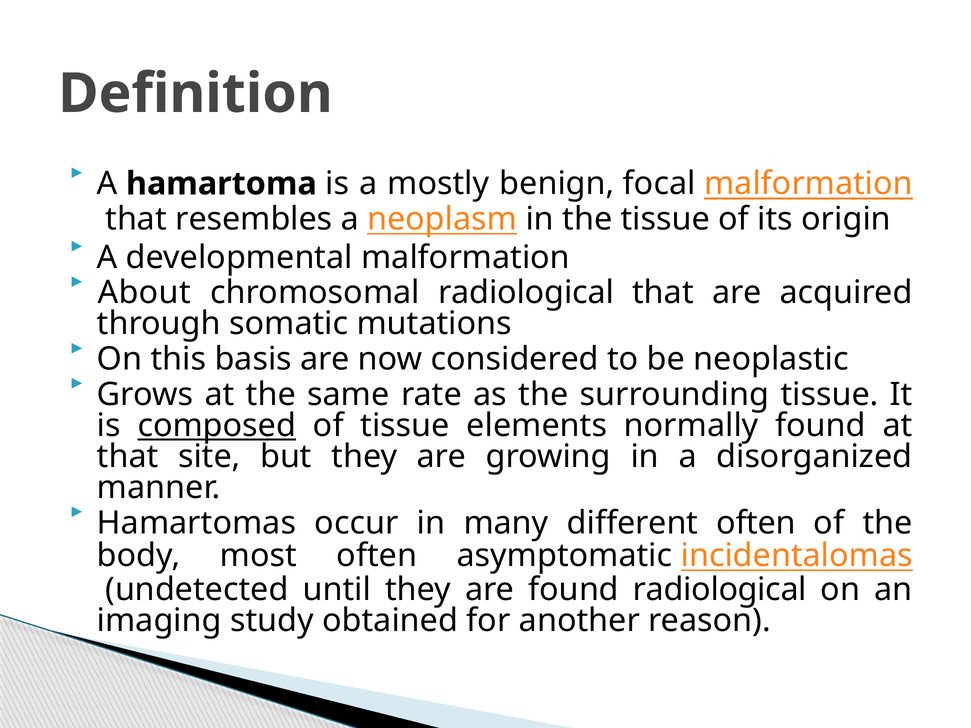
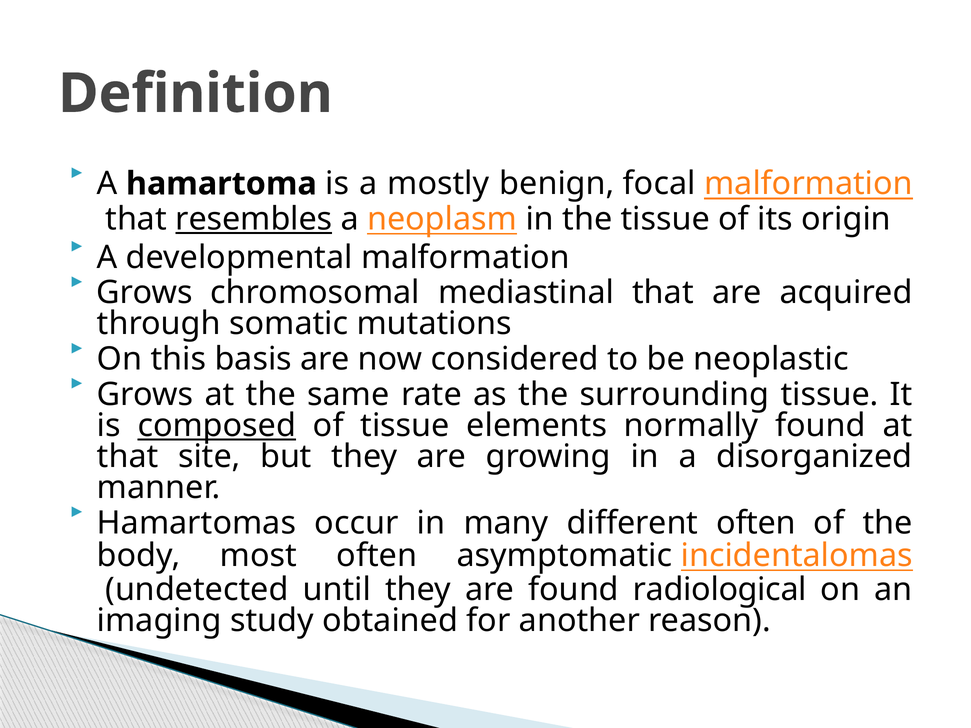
resembles underline: none -> present
About at (144, 293): About -> Grows
chromosomal radiological: radiological -> mediastinal
